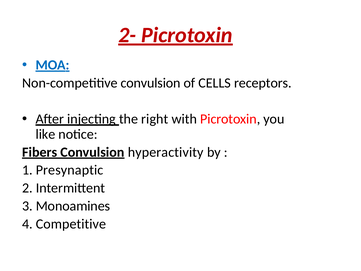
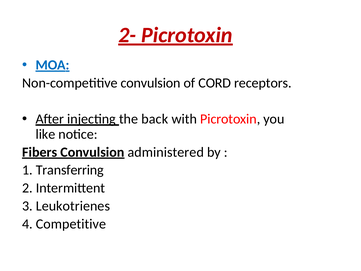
CELLS: CELLS -> CORD
right: right -> back
hyperactivity: hyperactivity -> administered
Presynaptic: Presynaptic -> Transferring
Monoamines: Monoamines -> Leukotrienes
